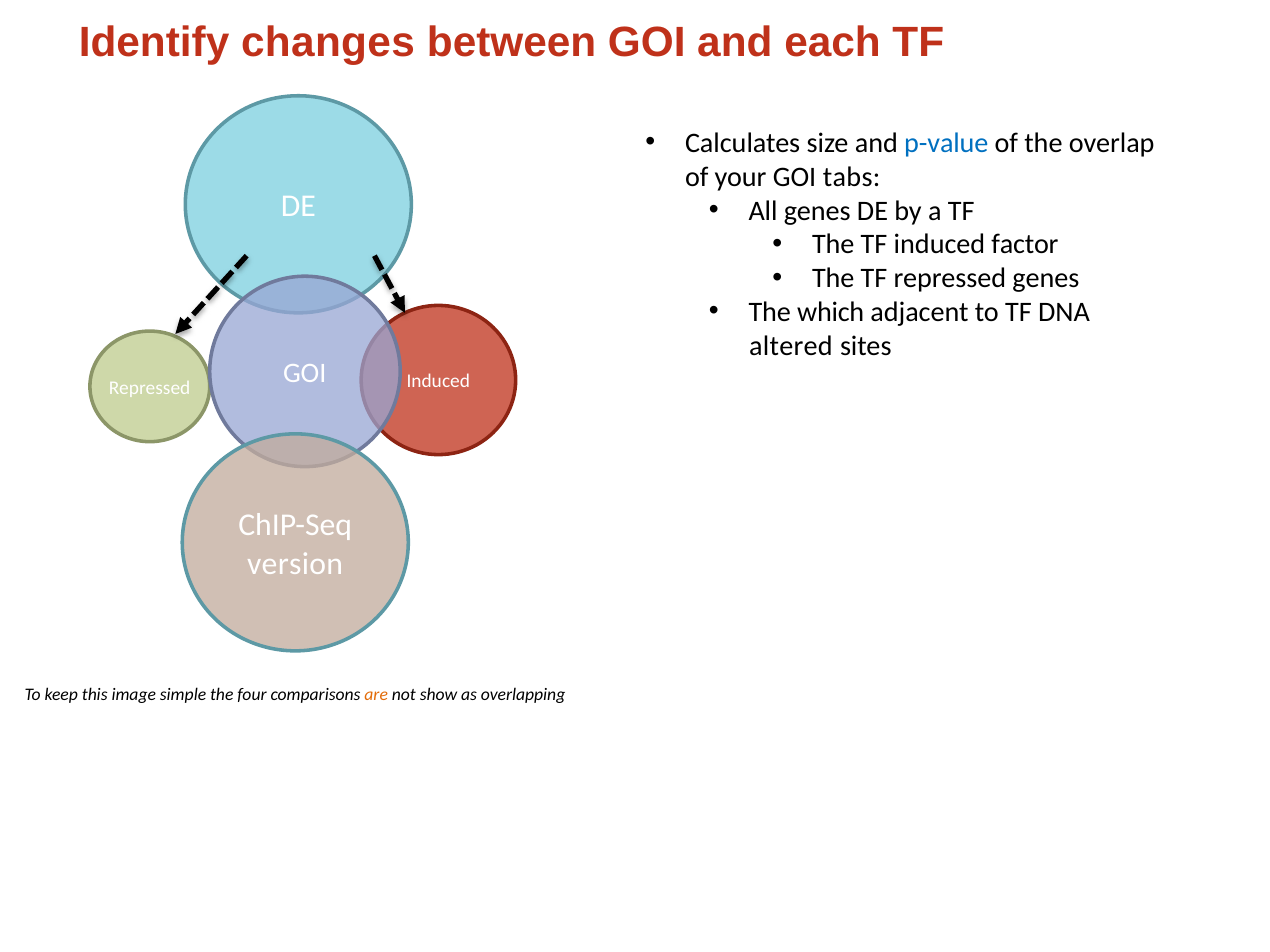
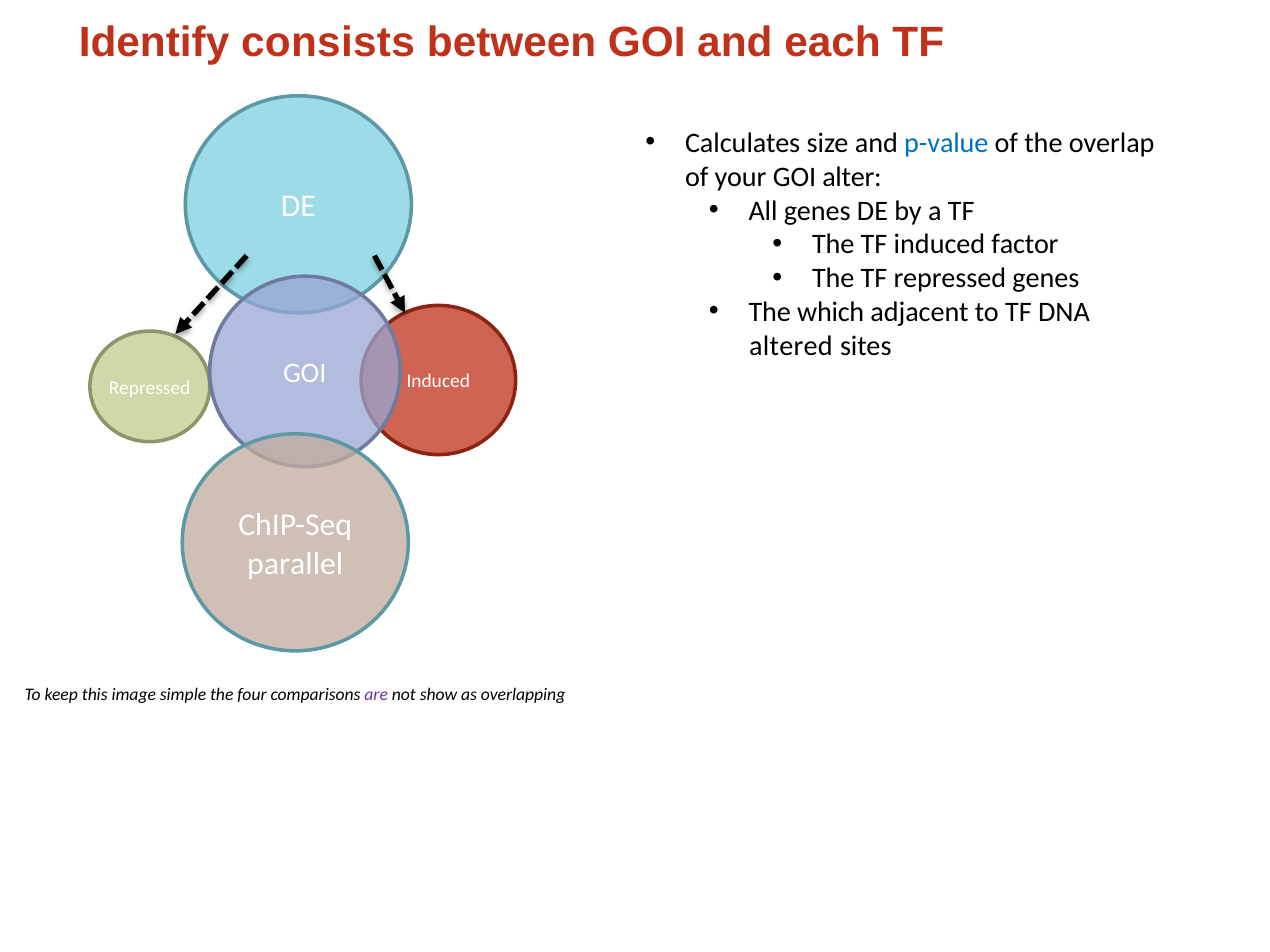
changes: changes -> consists
tabs: tabs -> alter
version: version -> parallel
are colour: orange -> purple
